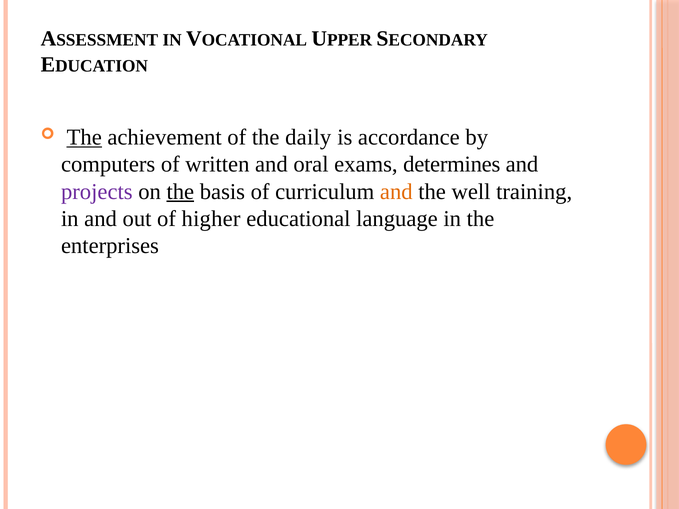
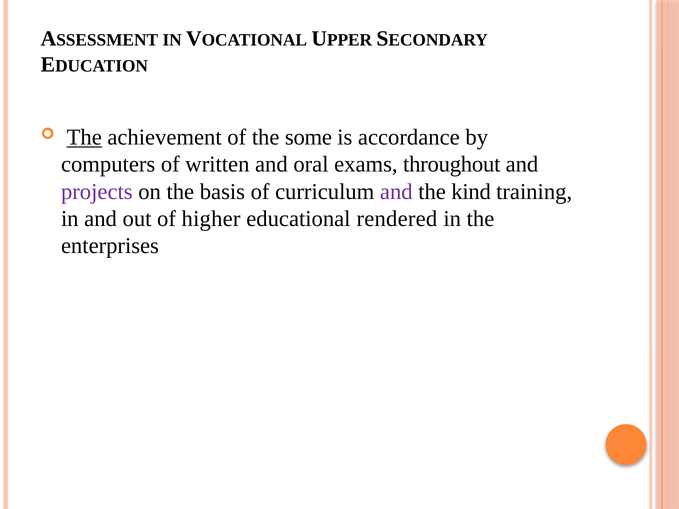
daily: daily -> some
determines: determines -> throughout
the at (180, 192) underline: present -> none
and at (396, 192) colour: orange -> purple
well: well -> kind
language: language -> rendered
